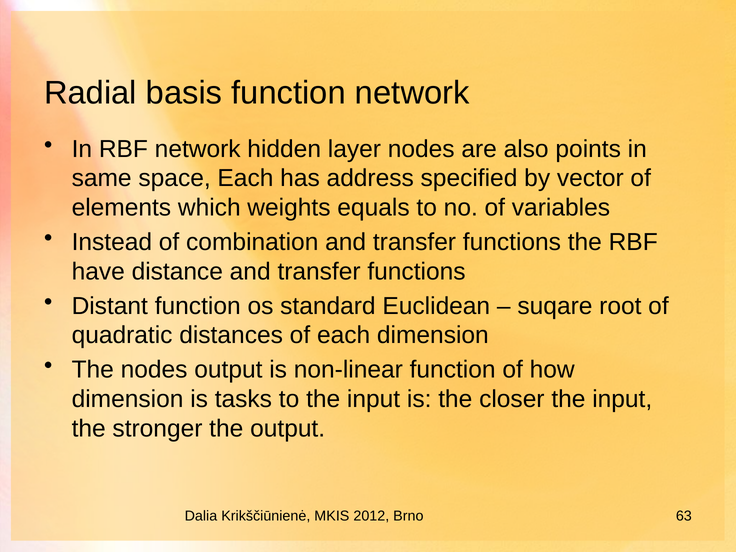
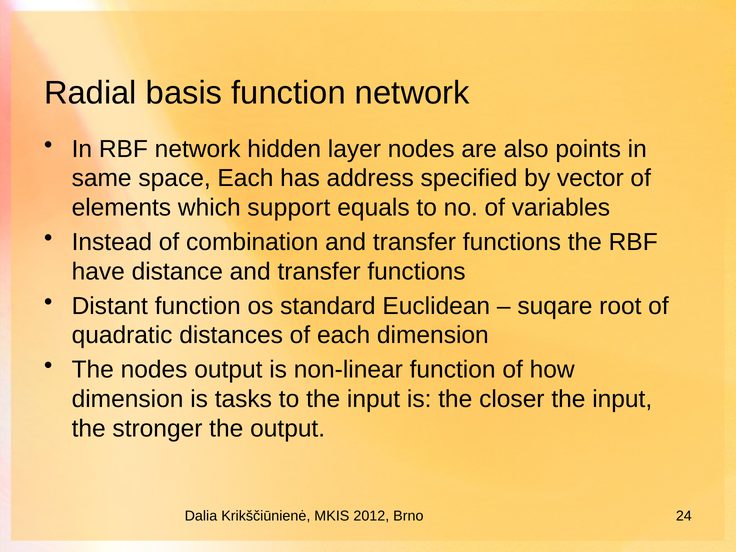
weights: weights -> support
63: 63 -> 24
